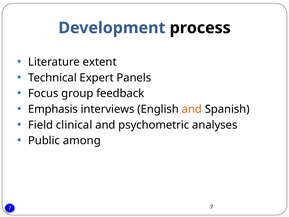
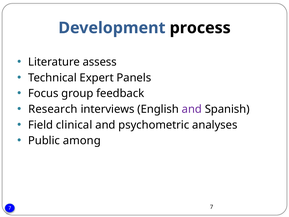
extent: extent -> assess
Emphasis: Emphasis -> Research
and at (192, 109) colour: orange -> purple
